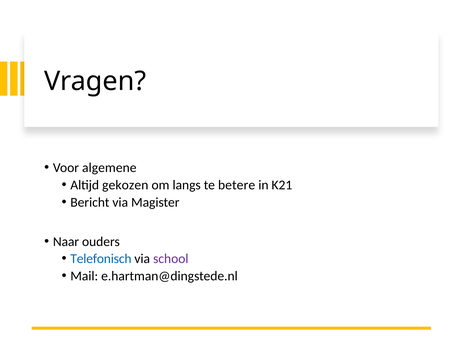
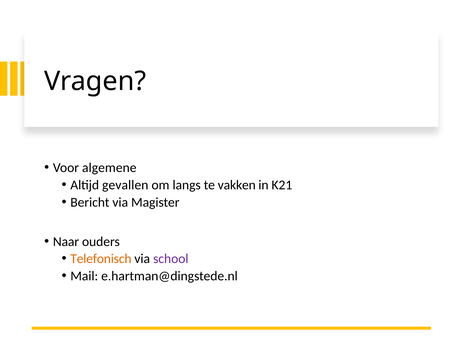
gekozen: gekozen -> gevallen
betere: betere -> vakken
Telefonisch colour: blue -> orange
